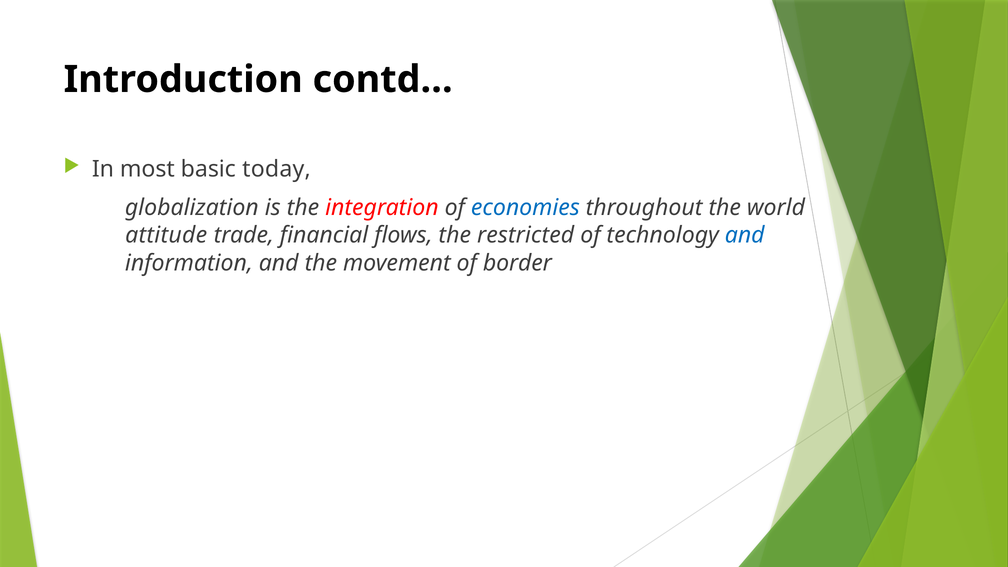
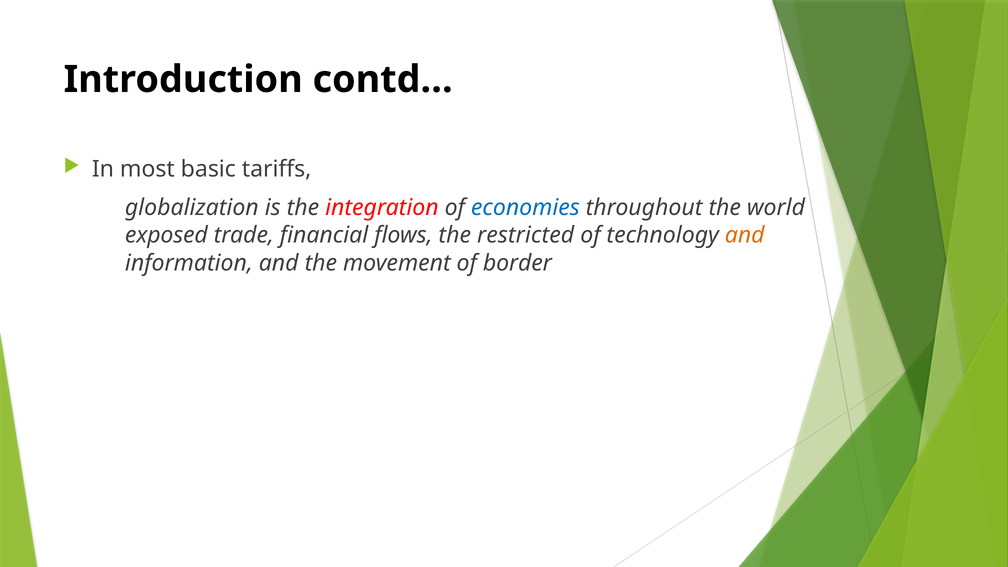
today: today -> tariffs
attitude: attitude -> exposed
and at (745, 235) colour: blue -> orange
